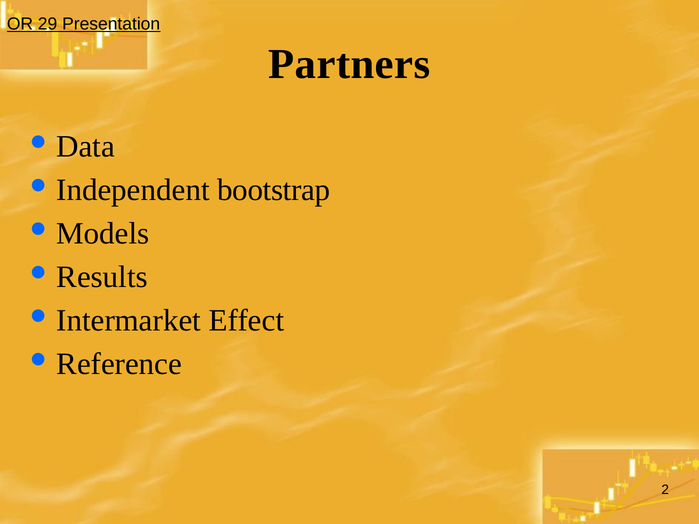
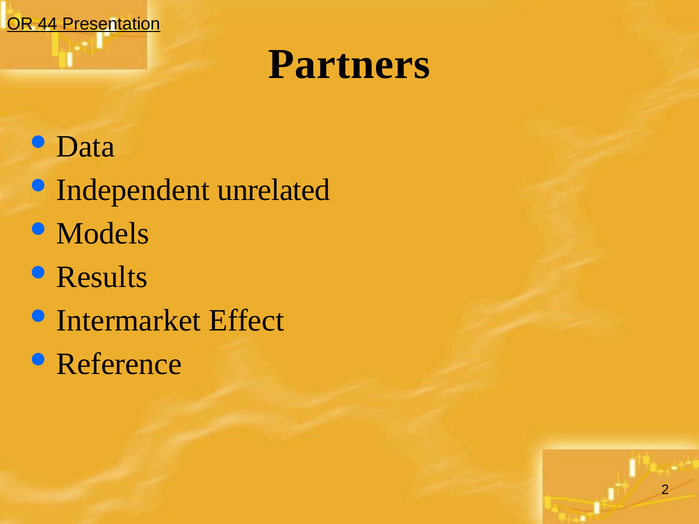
29: 29 -> 44
bootstrap: bootstrap -> unrelated
